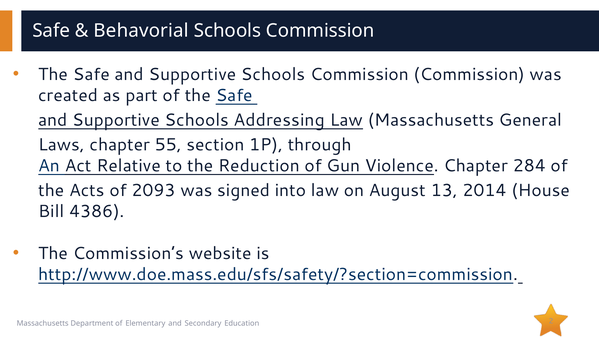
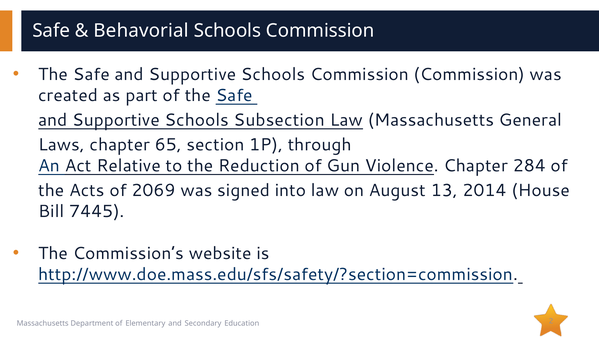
Addressing: Addressing -> Subsection
55: 55 -> 65
2093: 2093 -> 2069
4386: 4386 -> 7445
